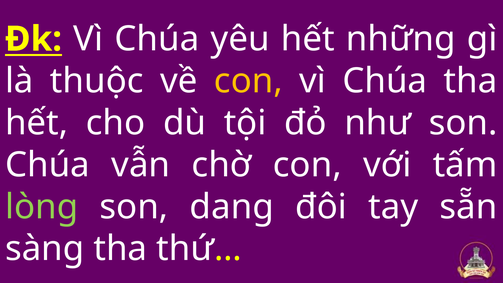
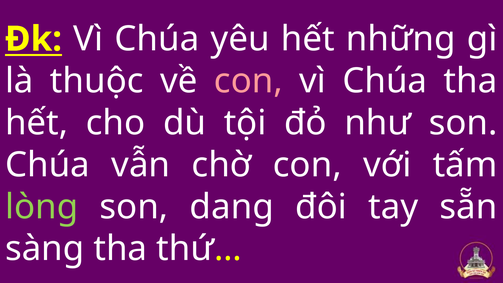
con at (248, 81) colour: yellow -> pink
